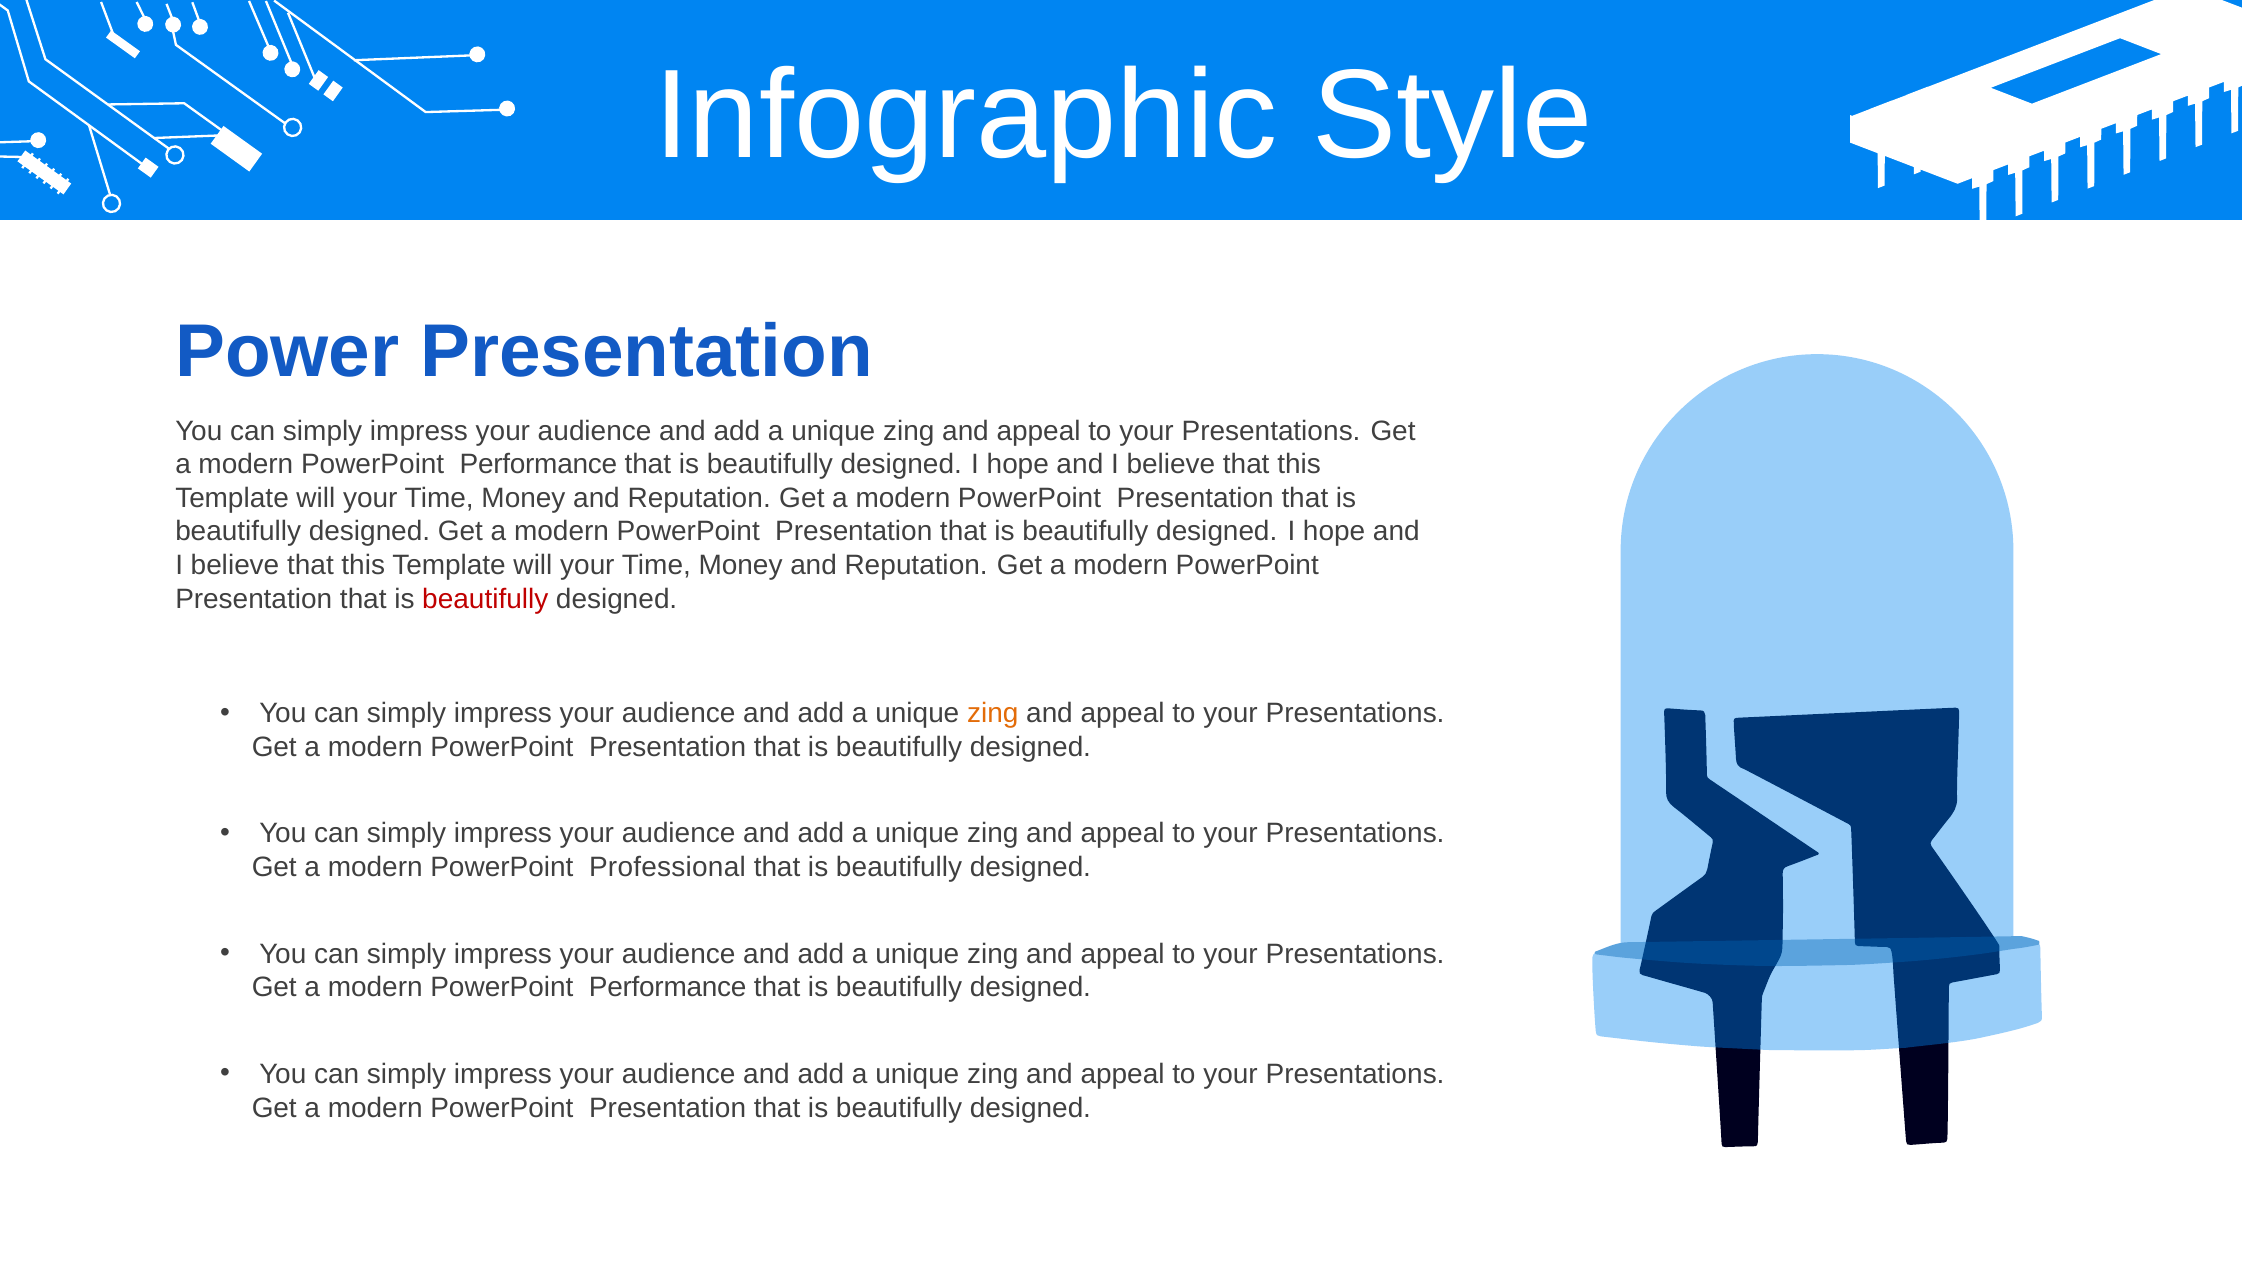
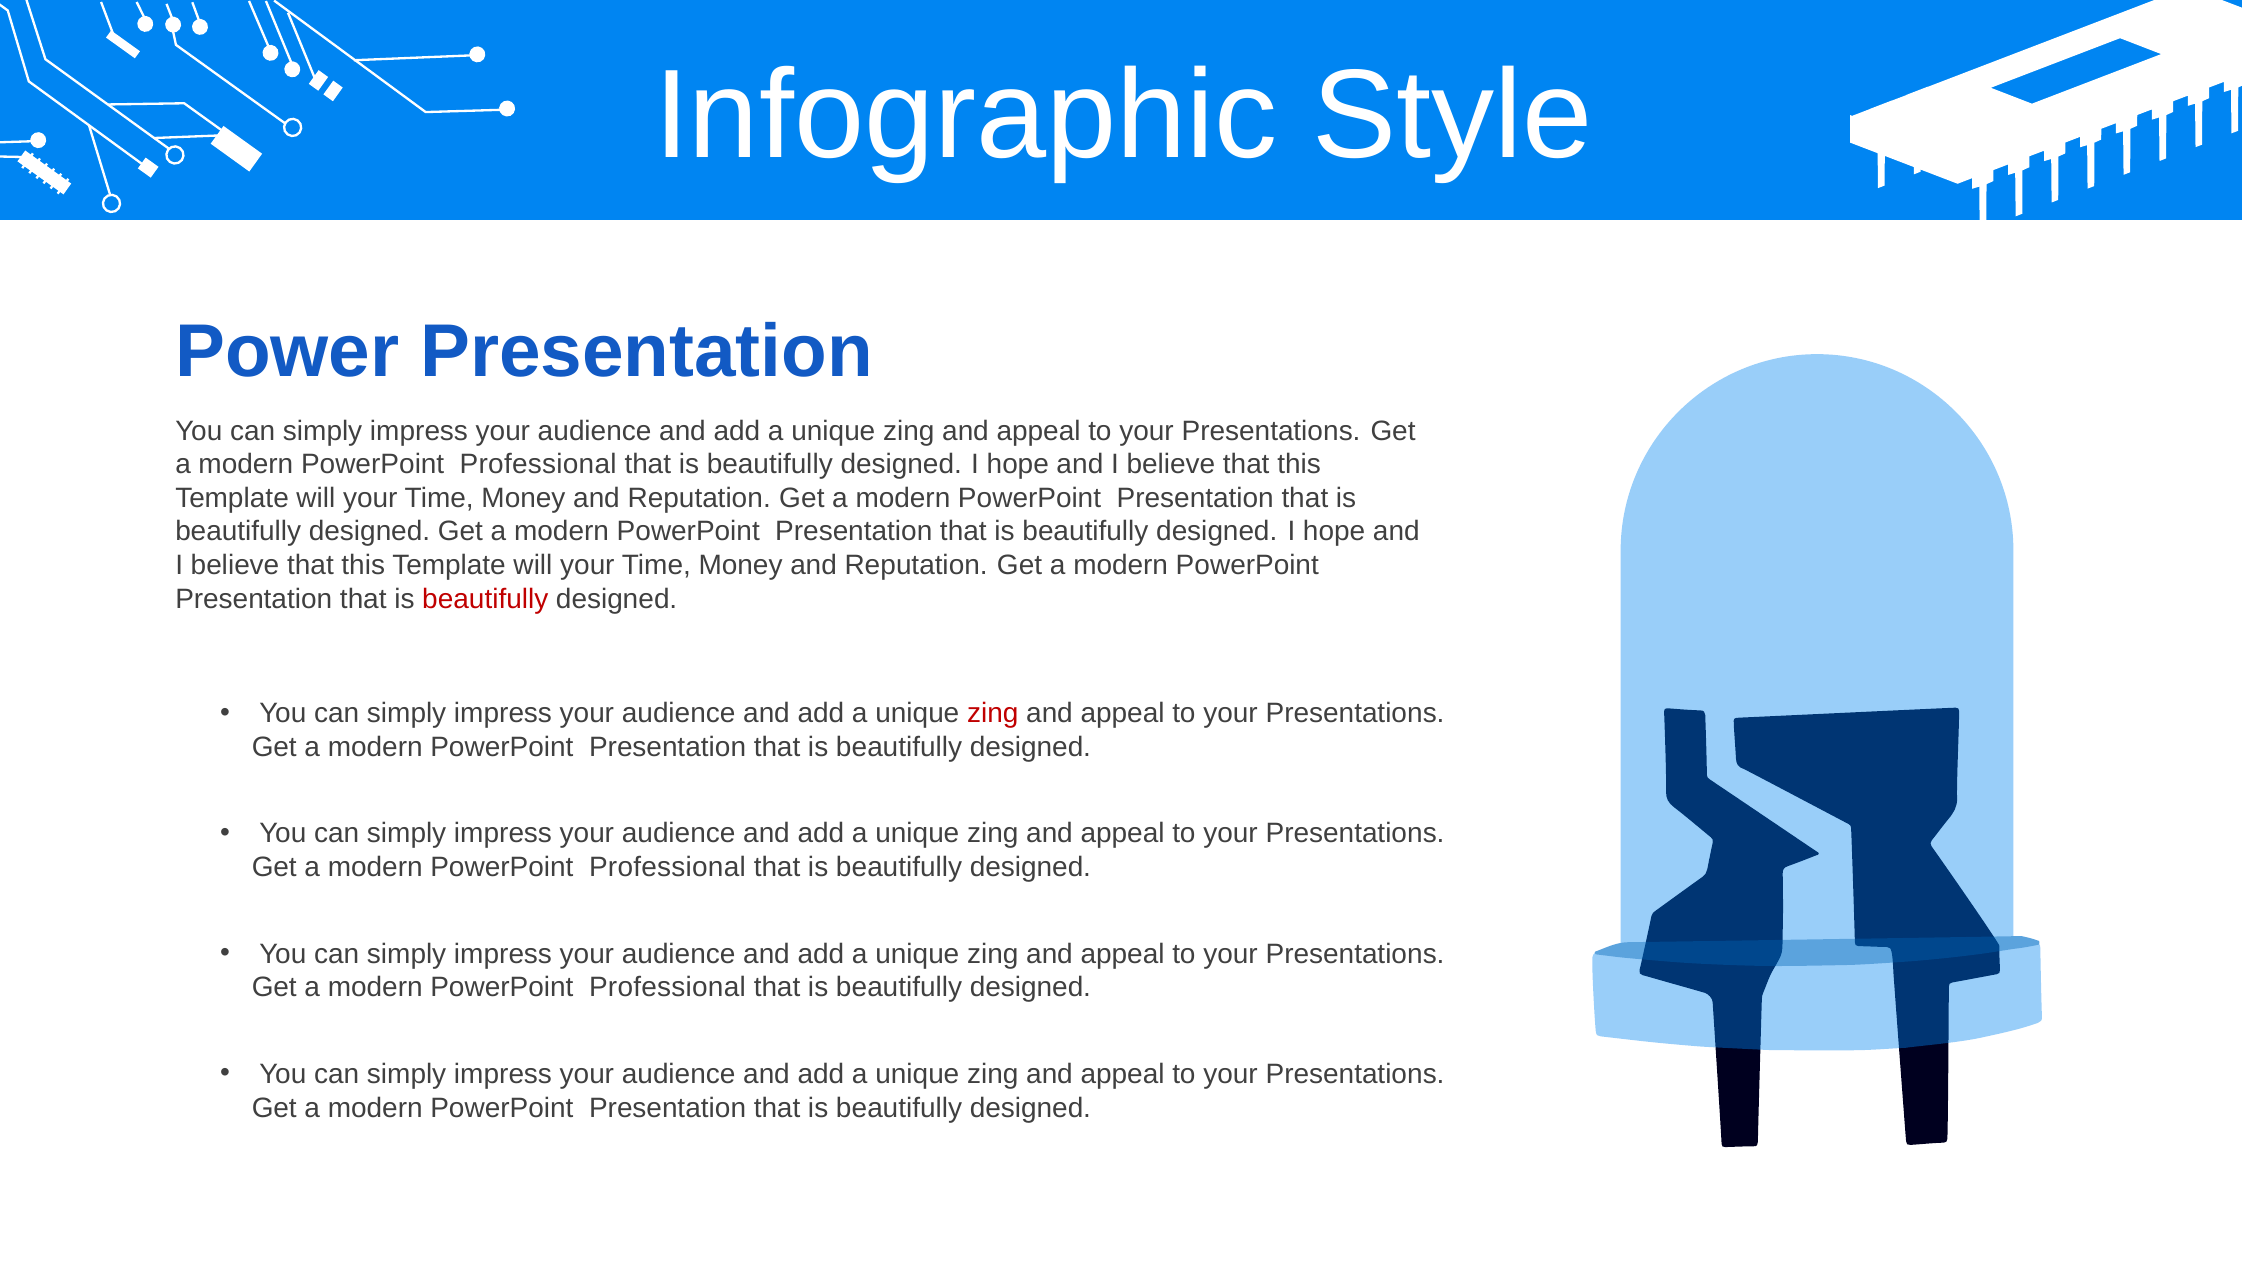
Performance at (538, 464): Performance -> Professional
zing at (993, 714) colour: orange -> red
Performance at (668, 988): Performance -> Professional
